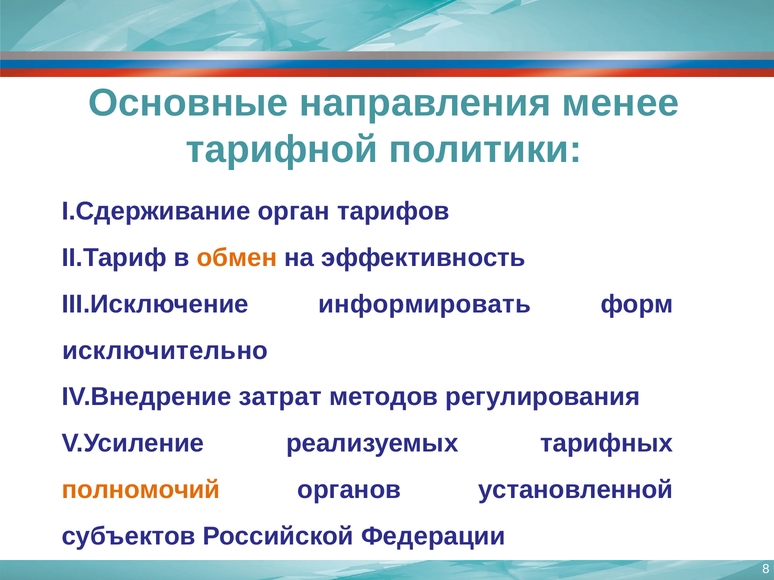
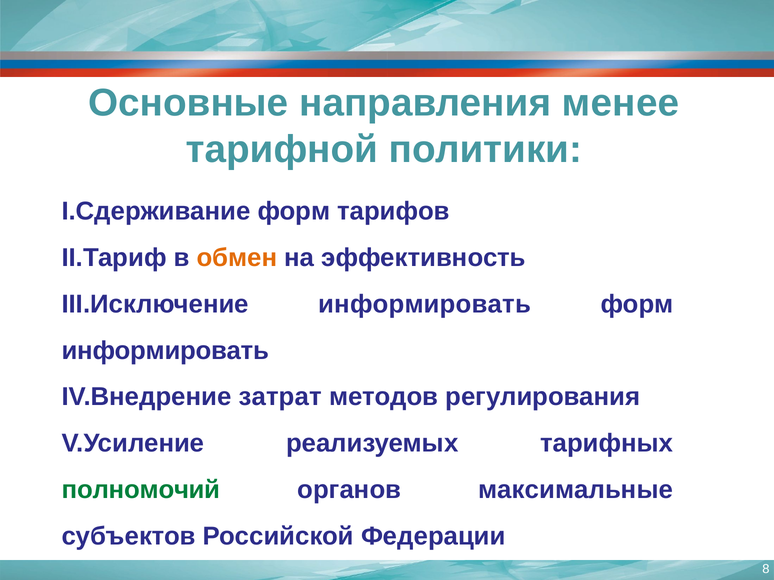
орган at (294, 212): орган -> форм
исключительно at (165, 351): исключительно -> информировать
полномочий colour: orange -> green
установленной: установленной -> максимальные
